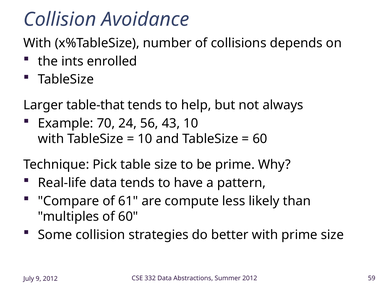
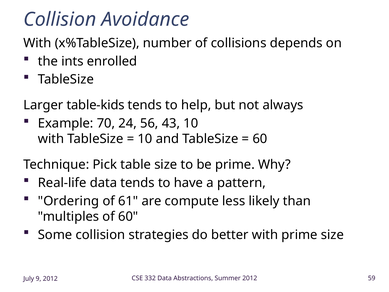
table-that: table-that -> table-kids
Compare: Compare -> Ordering
